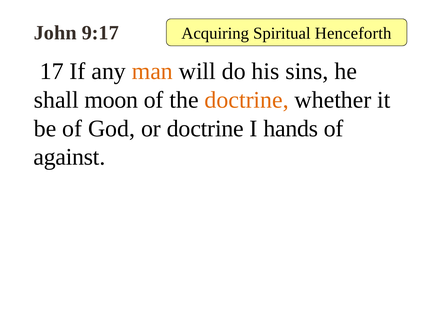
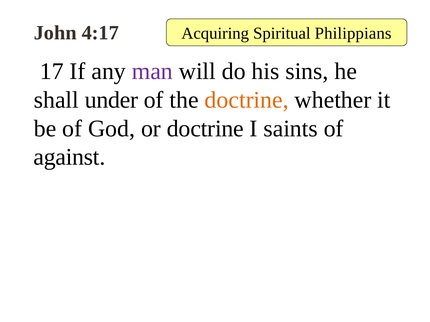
9:17: 9:17 -> 4:17
Henceforth: Henceforth -> Philippians
man colour: orange -> purple
moon: moon -> under
hands: hands -> saints
